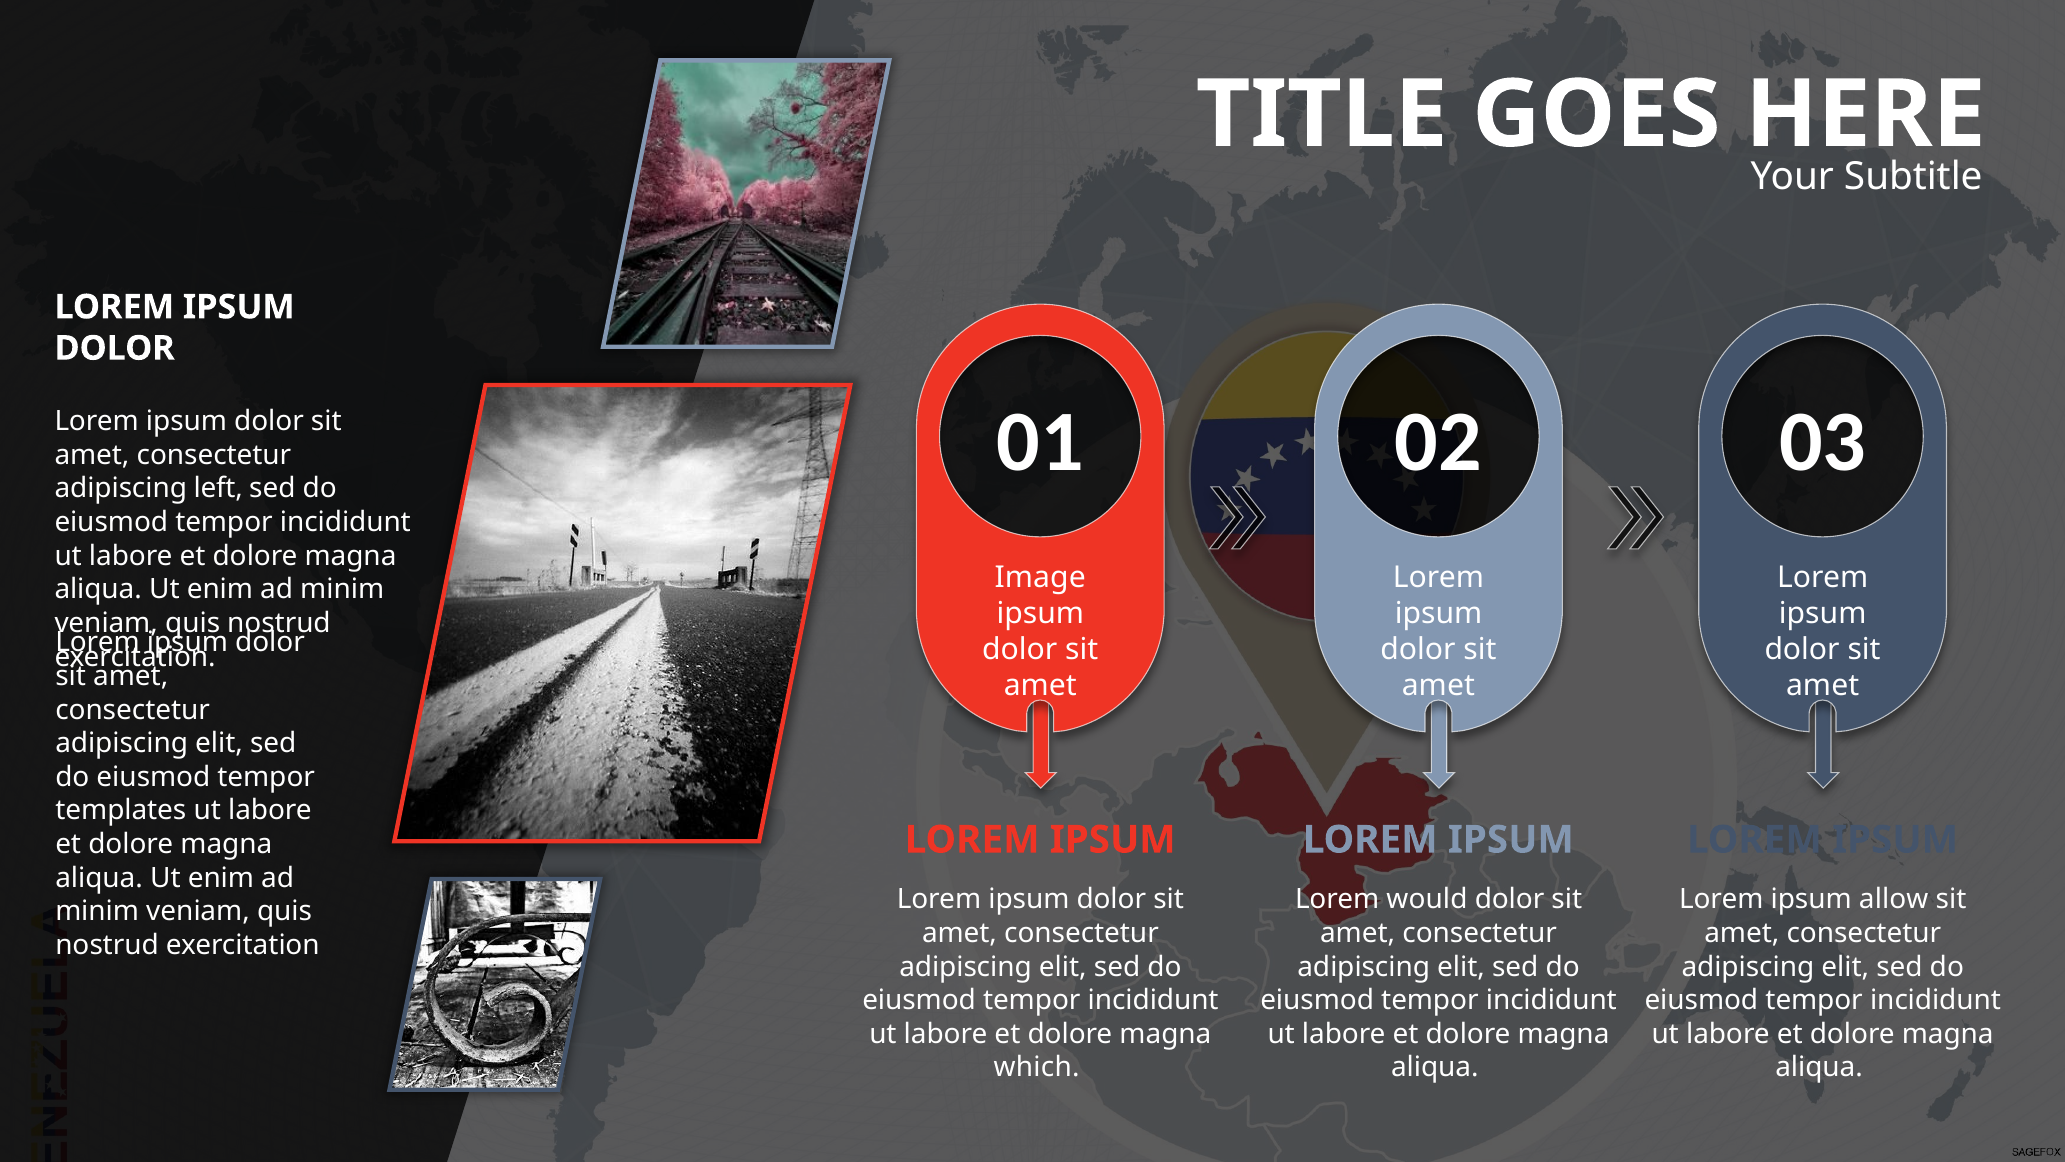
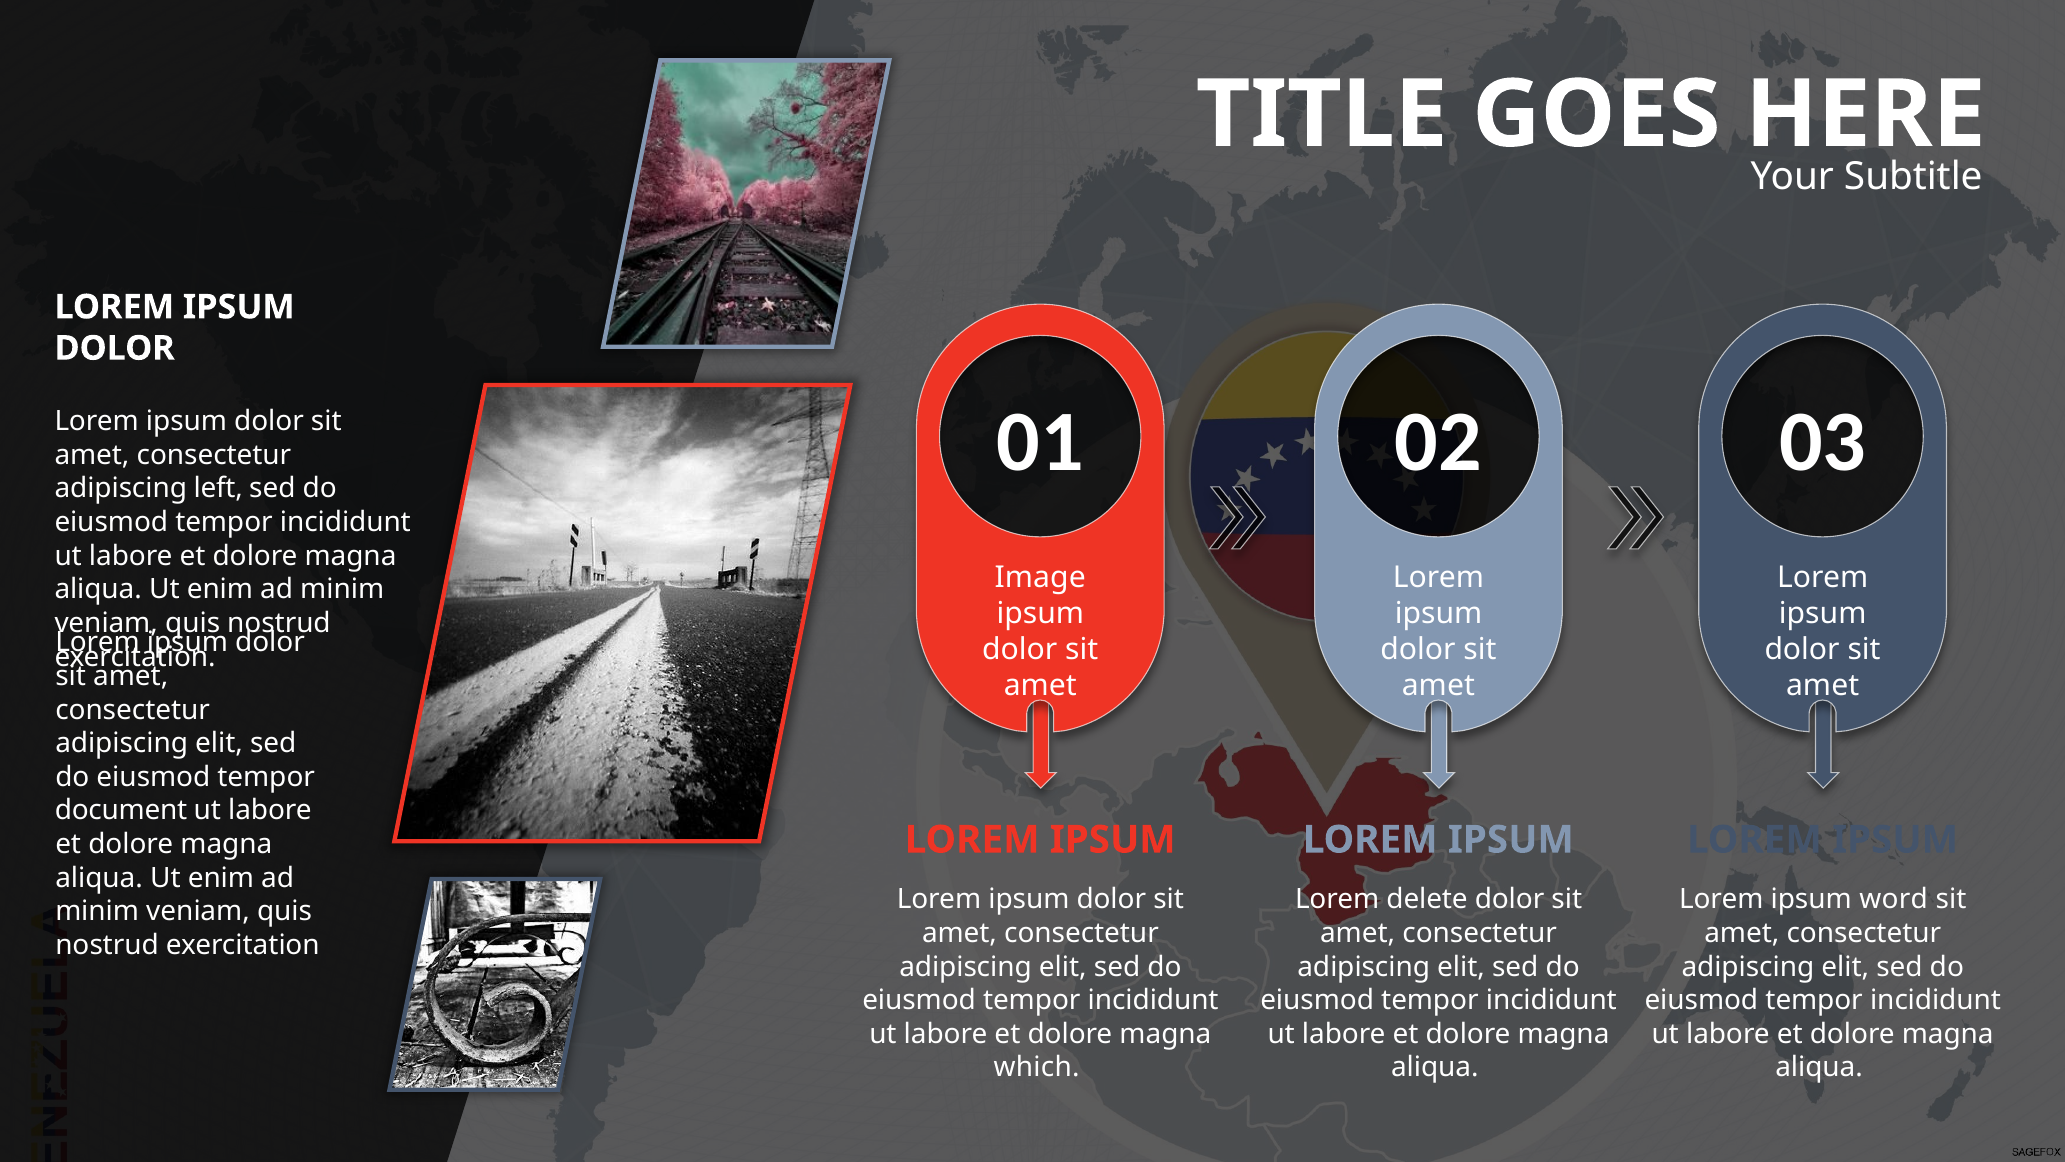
templates: templates -> document
would: would -> delete
allow: allow -> word
